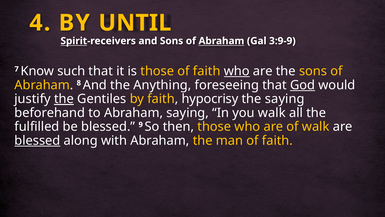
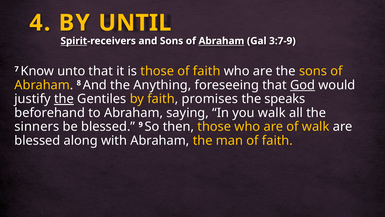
3:9-9: 3:9-9 -> 3:7-9
such: such -> unto
who at (237, 71) underline: present -> none
hypocrisy: hypocrisy -> promises
the saying: saying -> speaks
fulfilled: fulfilled -> sinners
blessed at (37, 140) underline: present -> none
